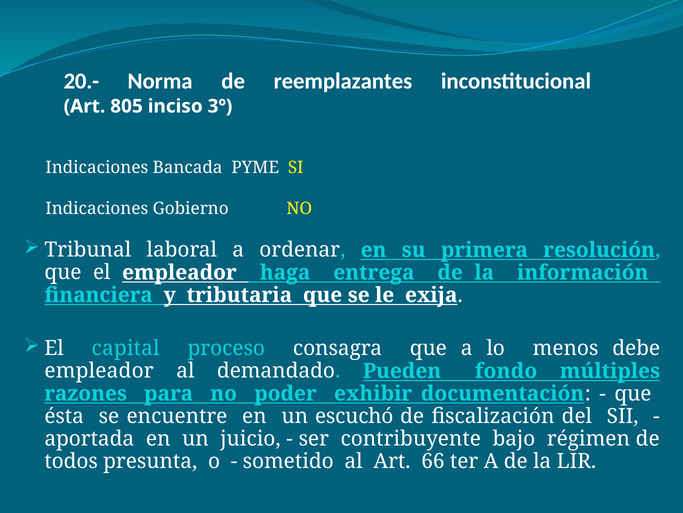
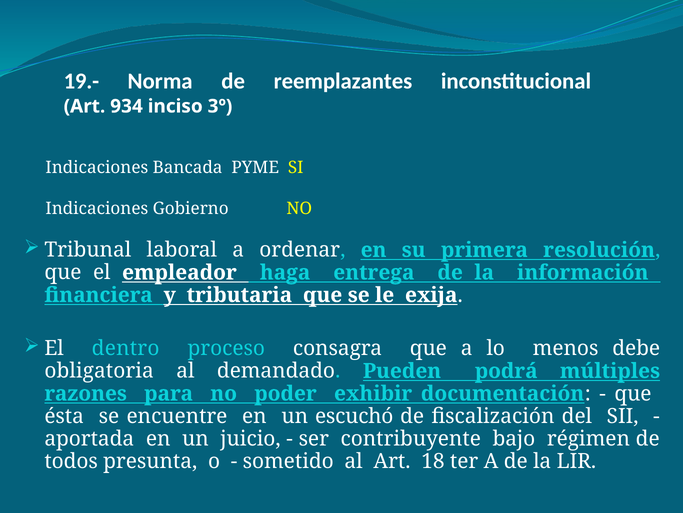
20.-: 20.- -> 19.-
805: 805 -> 934
capital: capital -> dentro
empleador at (99, 371): empleador -> obligatoria
fondo: fondo -> podrá
66: 66 -> 18
